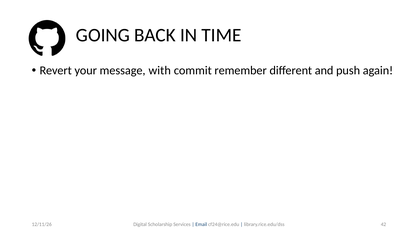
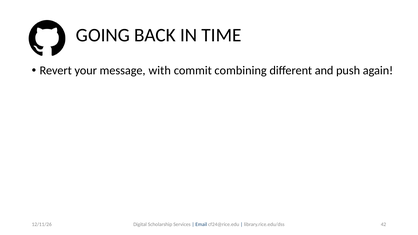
remember: remember -> combining
